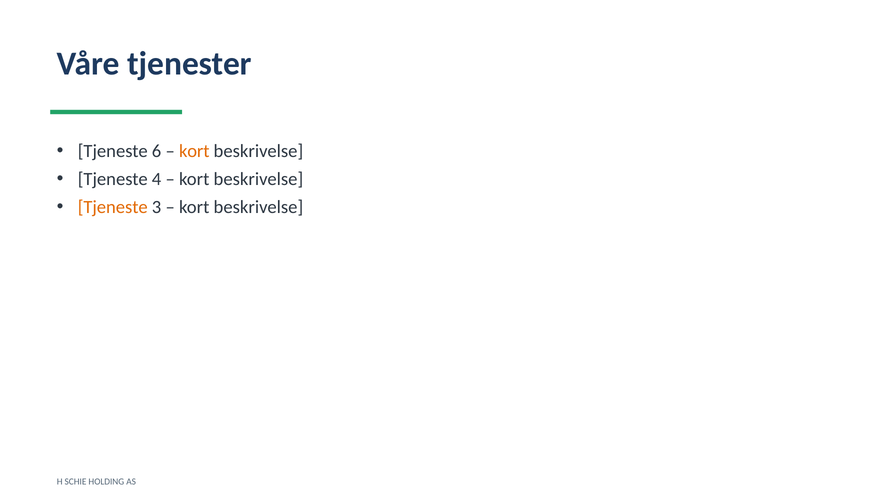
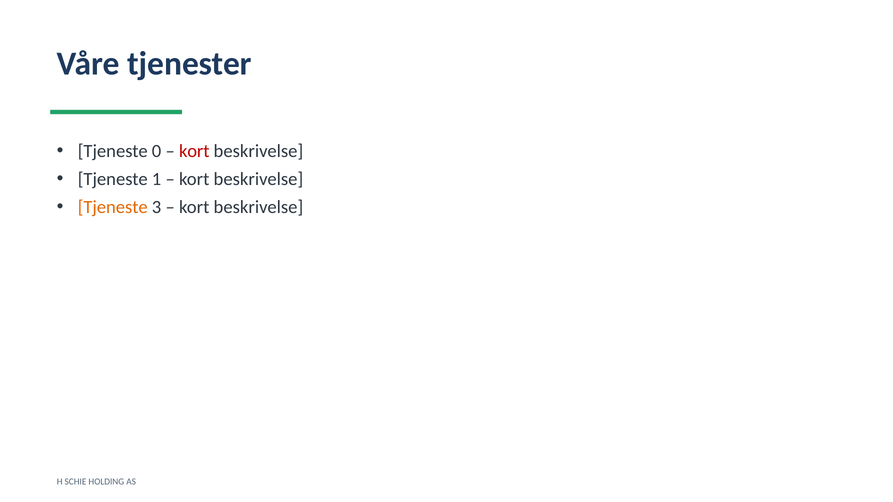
6: 6 -> 0
kort at (194, 151) colour: orange -> red
4: 4 -> 1
